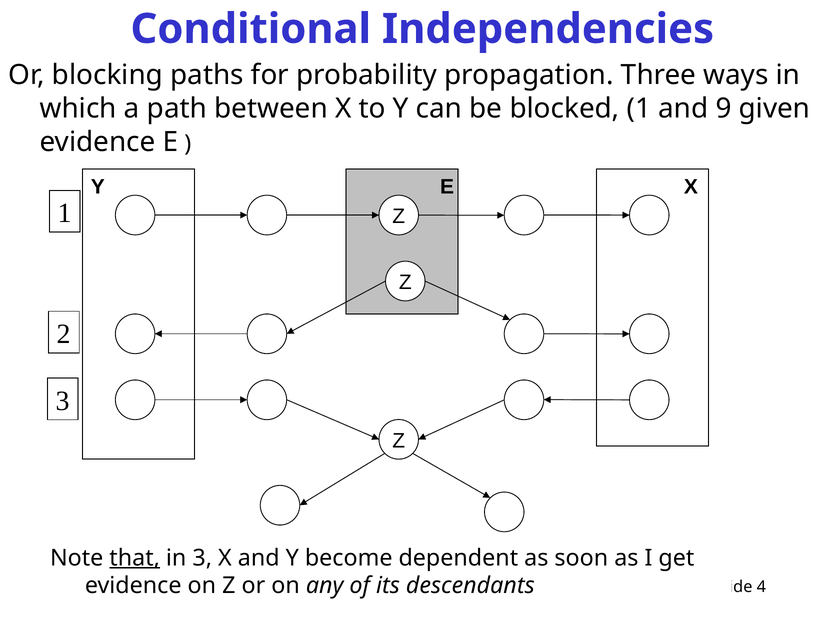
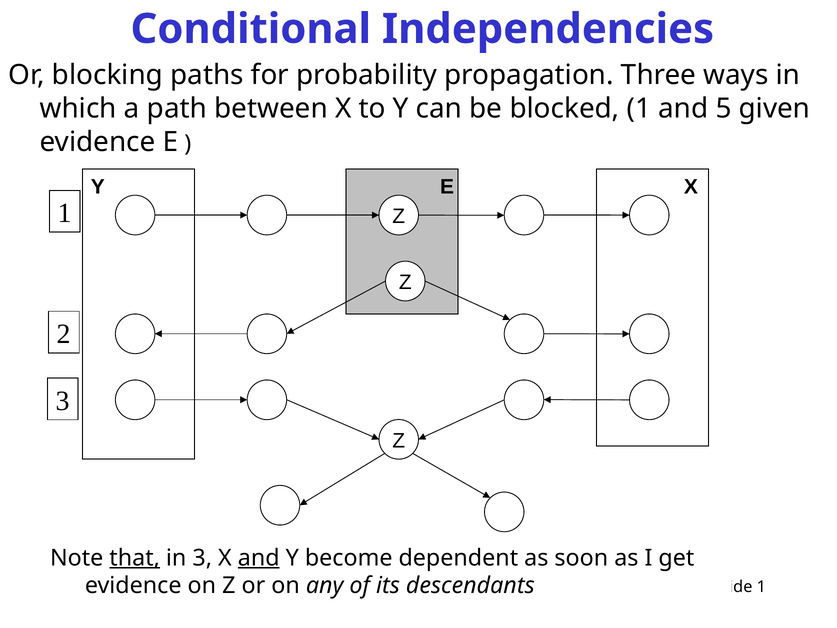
9: 9 -> 5
and at (259, 558) underline: none -> present
4 at (761, 587): 4 -> 1
